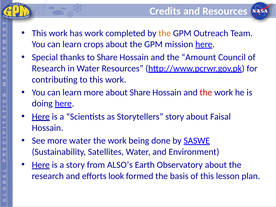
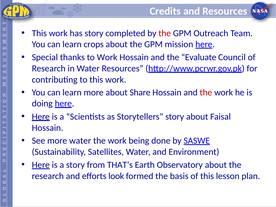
has work: work -> story
the at (165, 33) colour: orange -> red
to Share: Share -> Work
Amount: Amount -> Evaluate
ALSO’s: ALSO’s -> THAT’s
